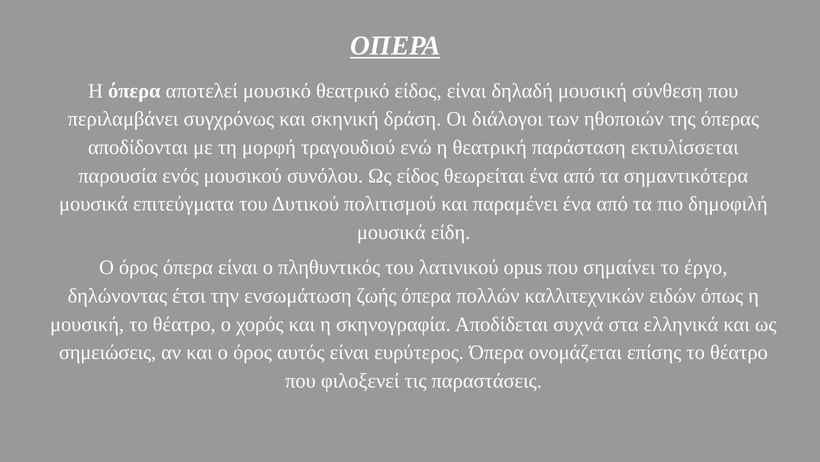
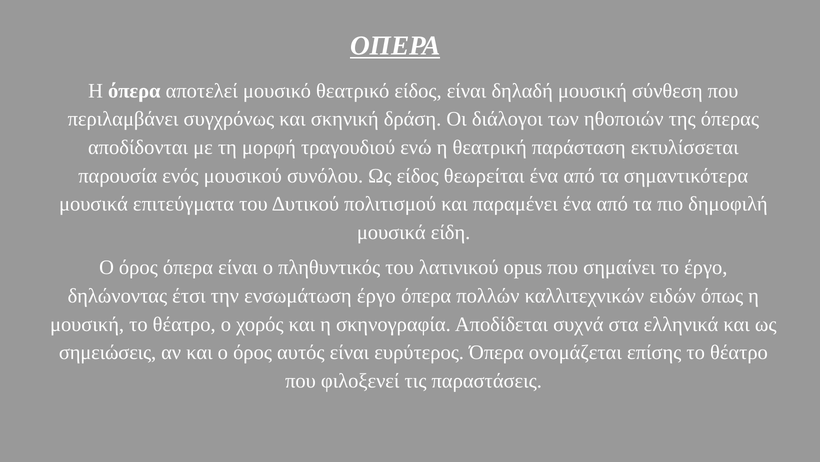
ενσωμάτωση ζωής: ζωής -> έργο
